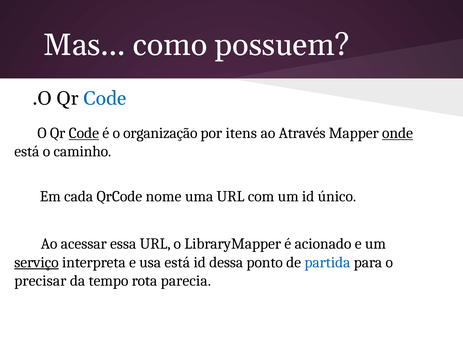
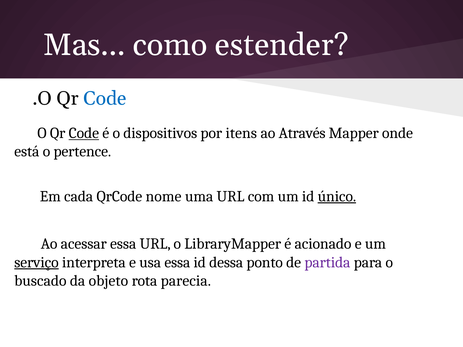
possuem: possuem -> estender
organização: organização -> dispositivos
onde underline: present -> none
caminho: caminho -> pertence
único underline: none -> present
usa está: está -> essa
partida colour: blue -> purple
precisar: precisar -> buscado
tempo: tempo -> objeto
